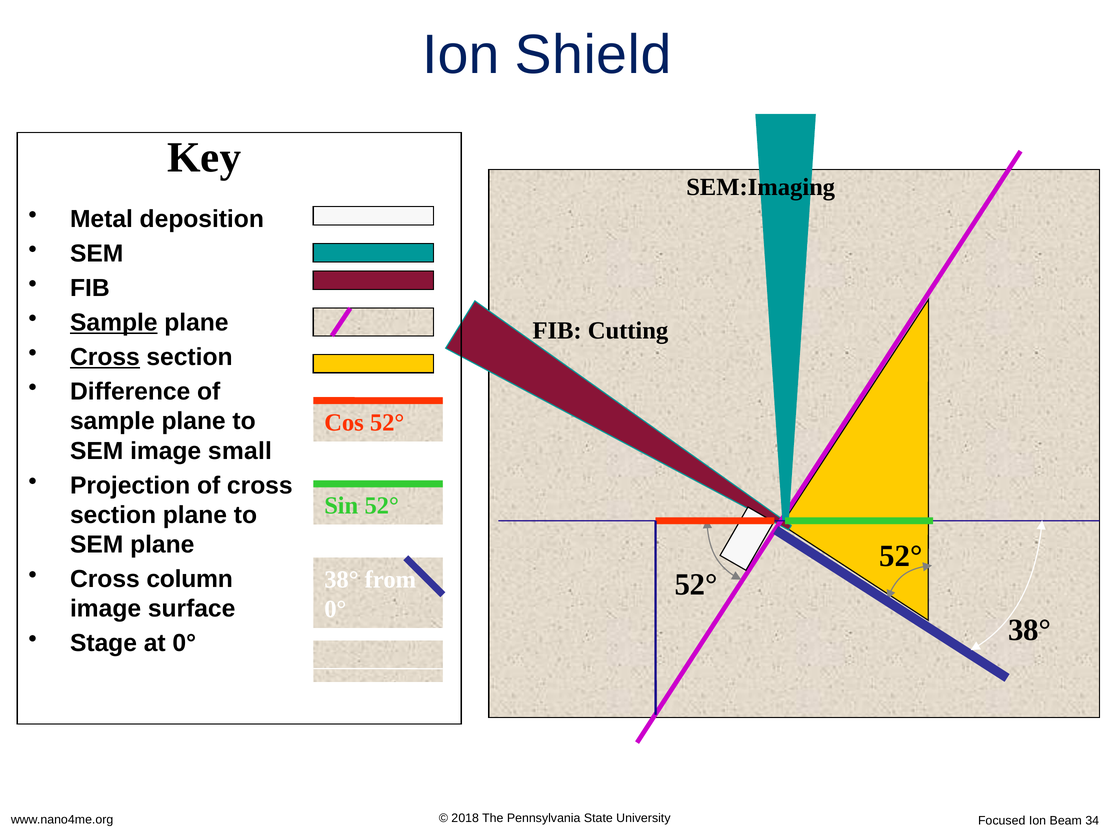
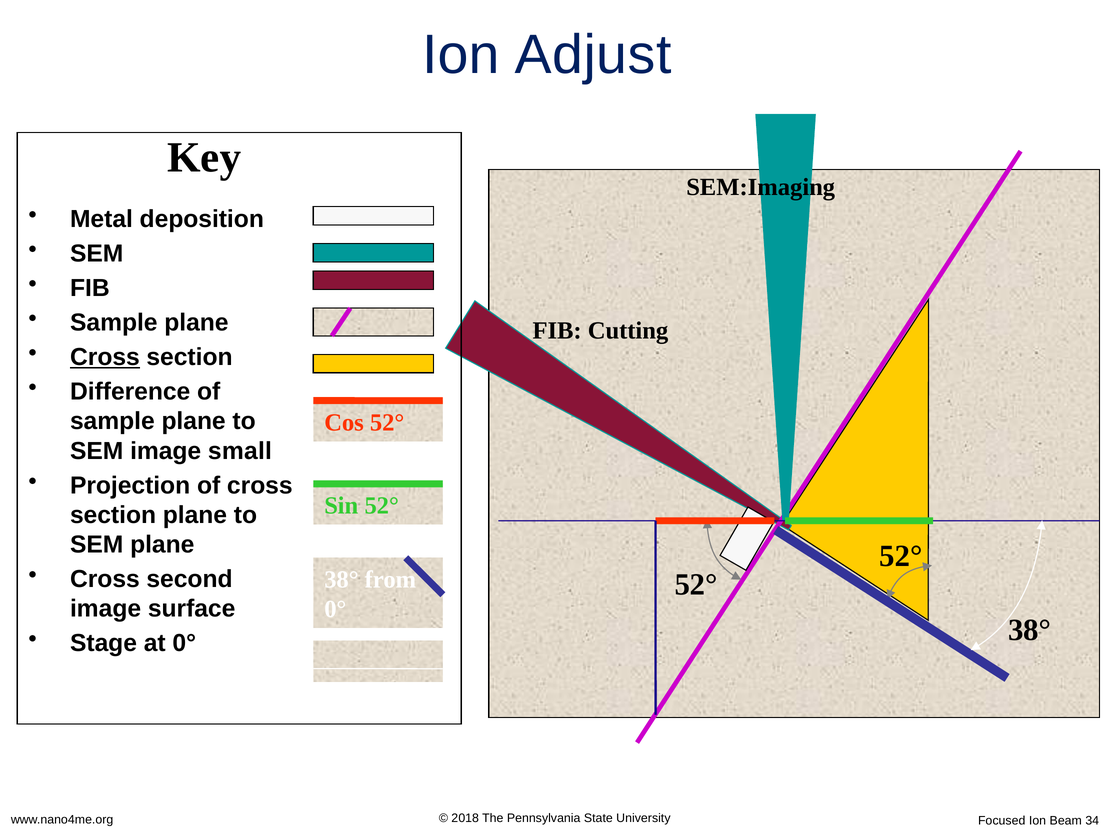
Shield: Shield -> Adjust
Sample at (114, 323) underline: present -> none
column: column -> second
